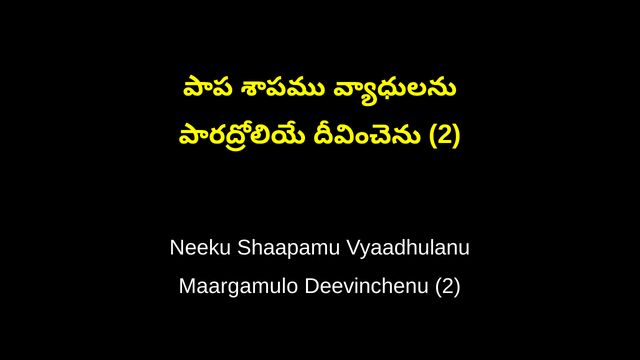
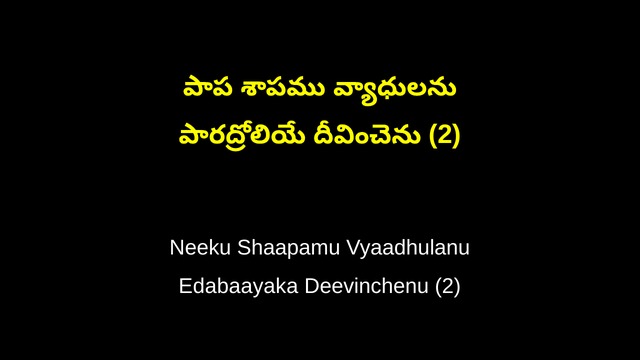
Maargamulo: Maargamulo -> Edabaayaka
